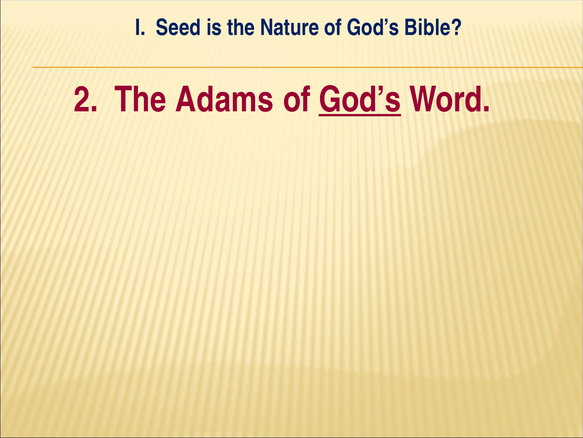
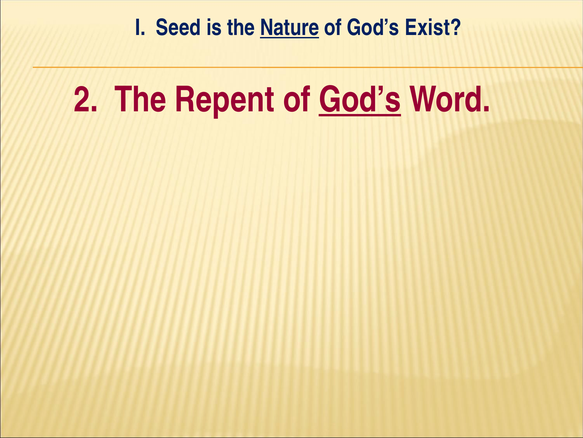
Nature underline: none -> present
Bible: Bible -> Exist
Adams: Adams -> Repent
